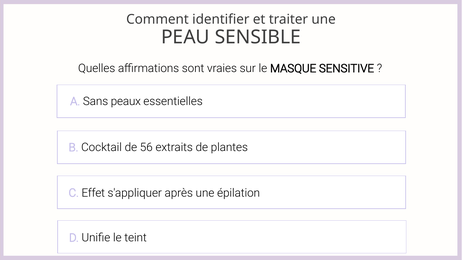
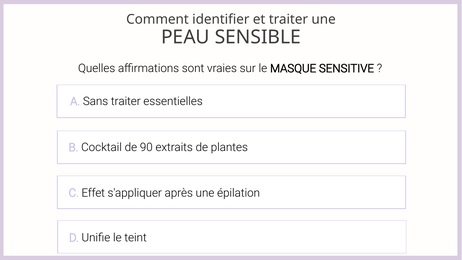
Sans peaux: peaux -> traiter
56: 56 -> 90
